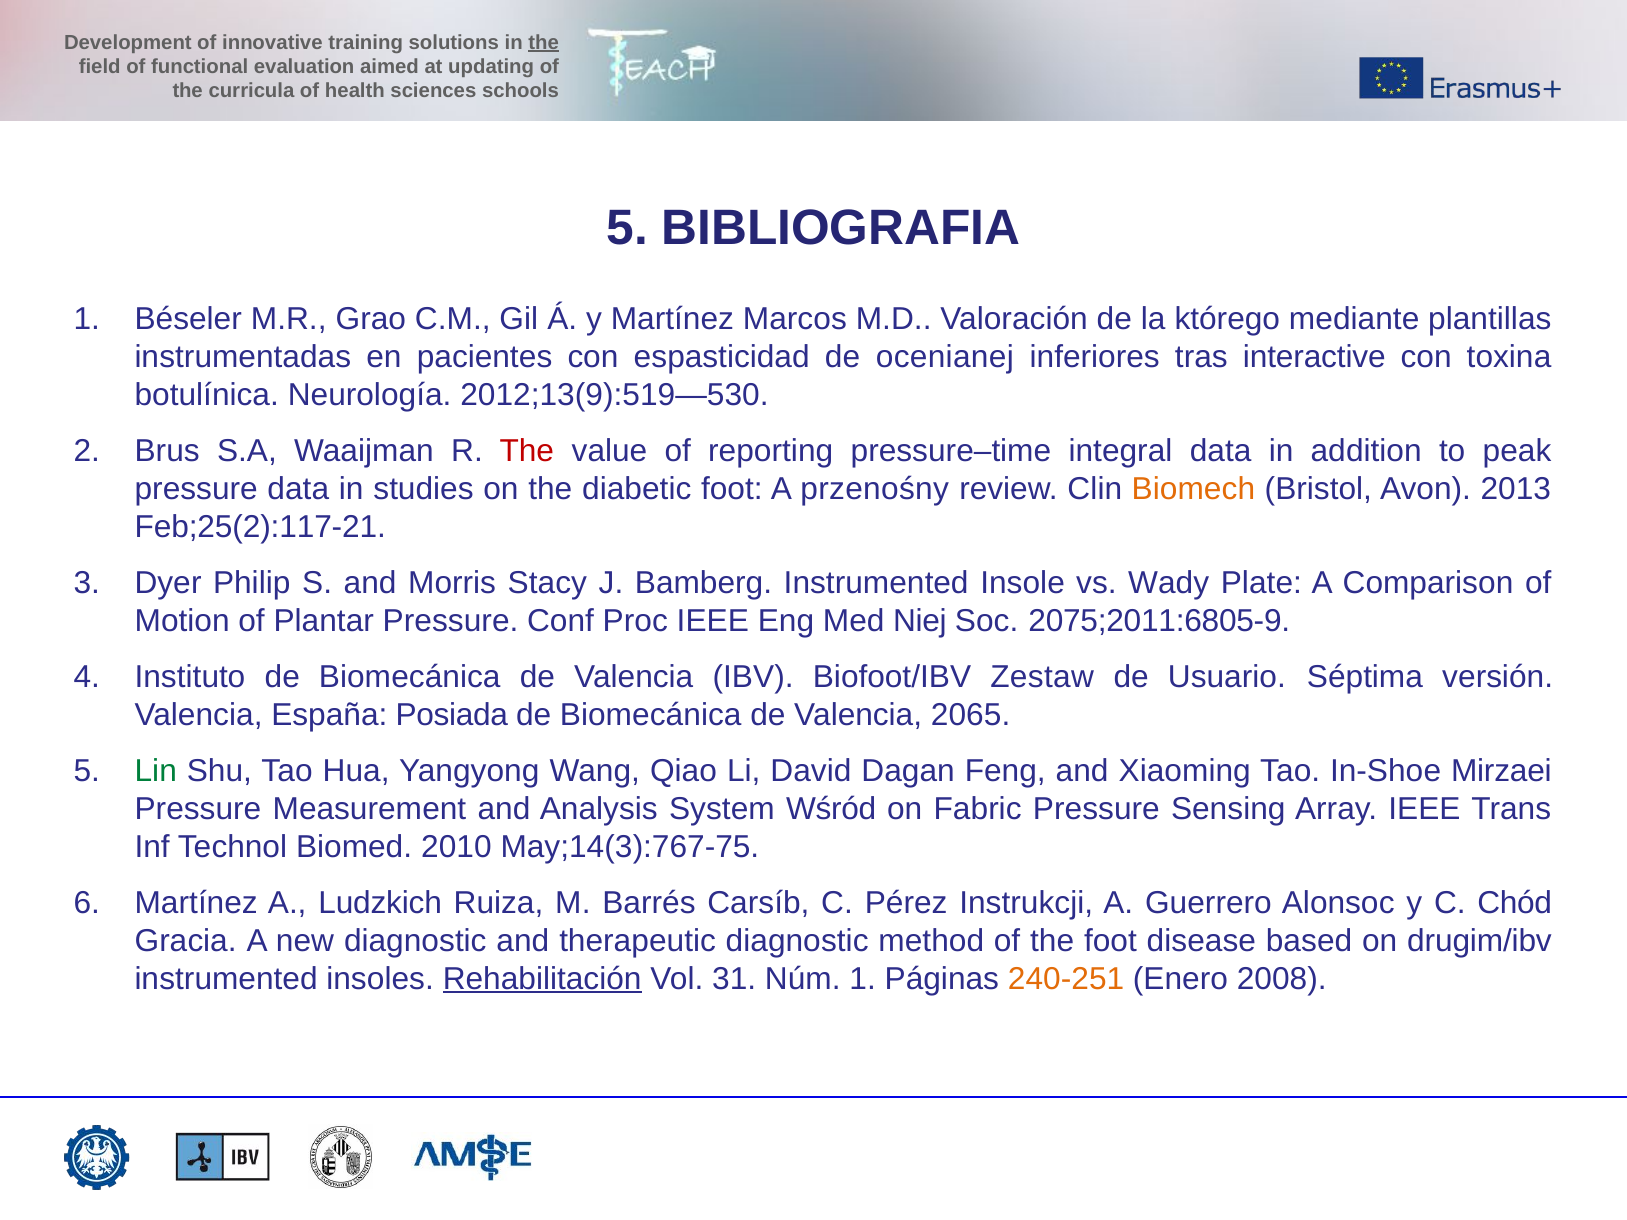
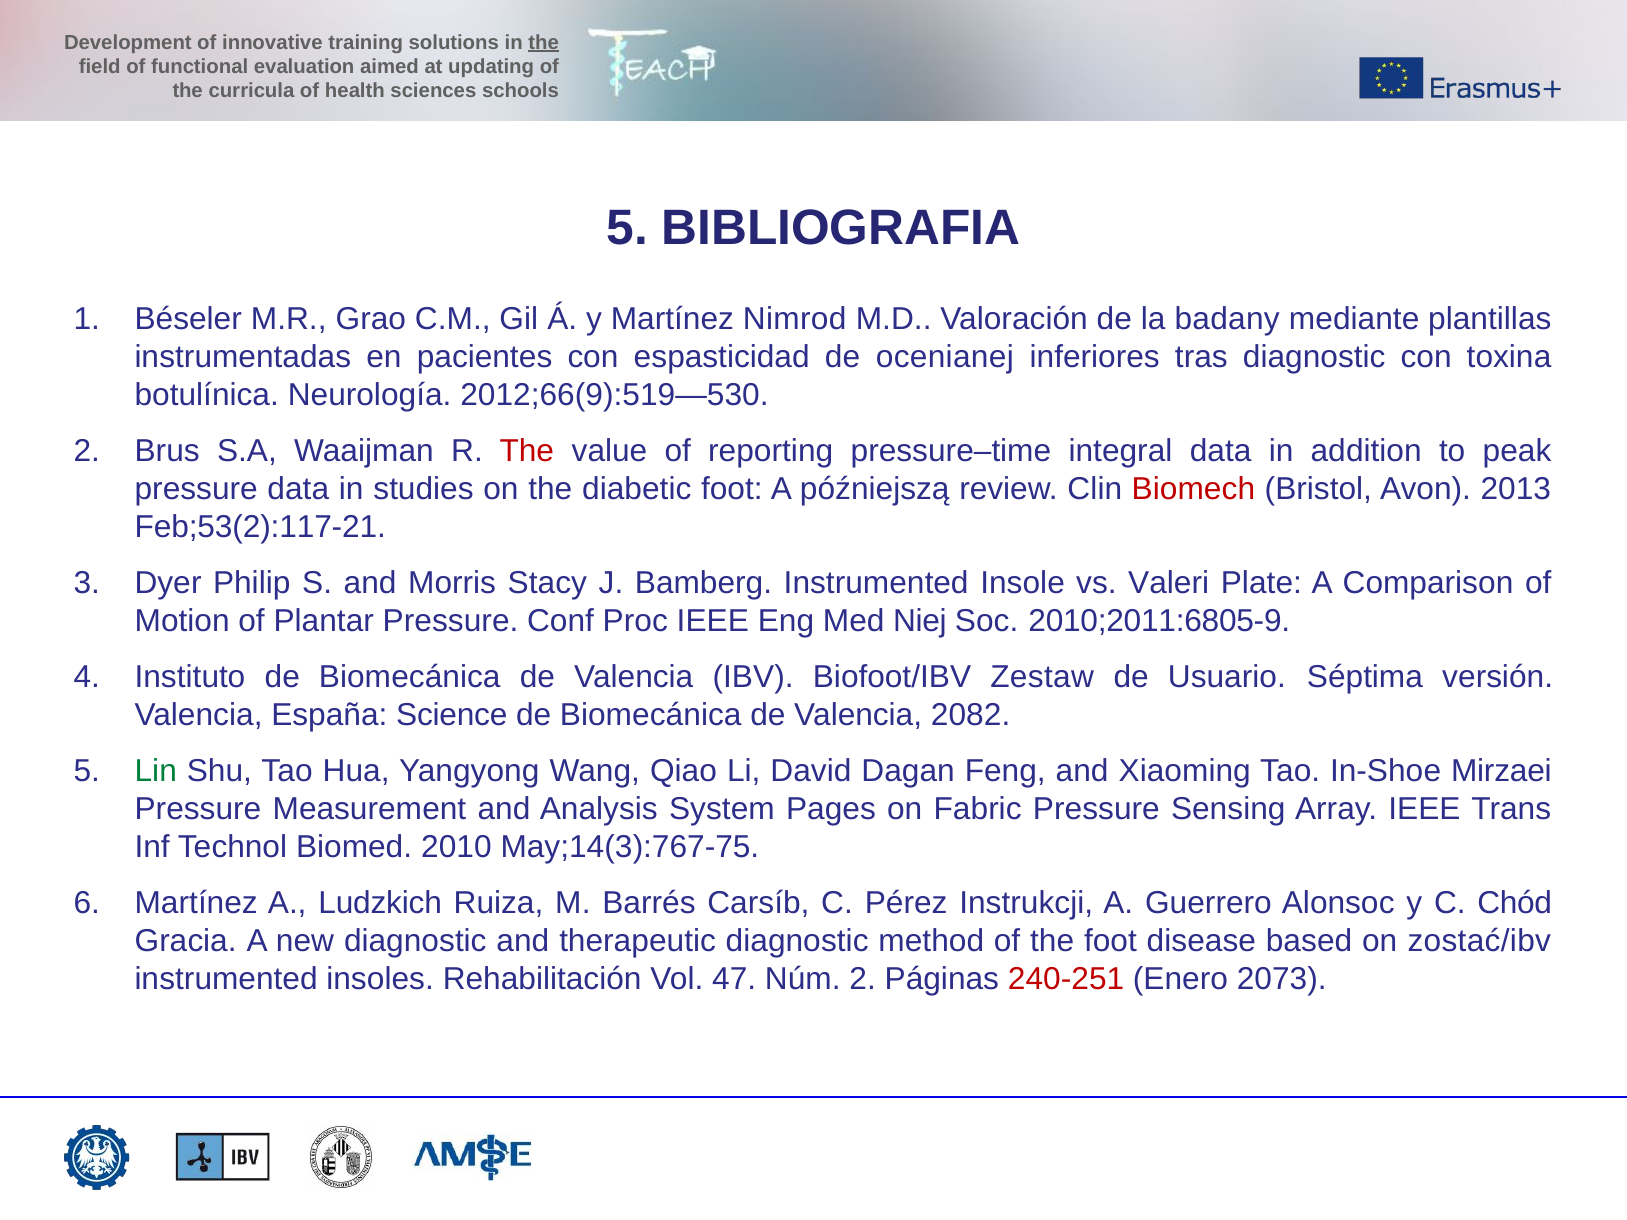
Marcos: Marcos -> Nimrod
którego: którego -> badany
tras interactive: interactive -> diagnostic
2012;13(9):519—530: 2012;13(9):519—530 -> 2012;66(9):519—530
przenośny: przenośny -> późniejszą
Biomech colour: orange -> red
Feb;25(2):117-21: Feb;25(2):117-21 -> Feb;53(2):117-21
Wady: Wady -> Valeri
2075;2011:6805-9: 2075;2011:6805-9 -> 2010;2011:6805-9
Posiada: Posiada -> Science
2065: 2065 -> 2082
Wśród: Wśród -> Pages
drugim/ibv: drugim/ibv -> zostać/ibv
Rehabilitación underline: present -> none
31: 31 -> 47
Núm 1: 1 -> 2
240-251 colour: orange -> red
2008: 2008 -> 2073
